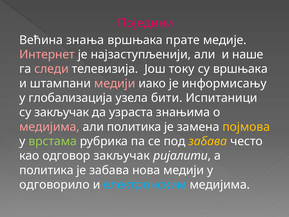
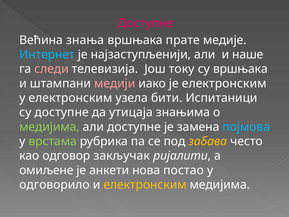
Поједини at (145, 23): Поједини -> Доступне
Интернет colour: pink -> light blue
је информисању: информисању -> електронским
у глобализација: глобализација -> електронским
су закључак: закључак -> доступне
узраста: узраста -> утицаја
медијима at (49, 127) colour: pink -> light green
али политика: политика -> доступне
појмова colour: yellow -> light blue
политика at (46, 170): политика -> омиљене
је забава: забава -> анкети
нова медији: медији -> постао
електронским at (145, 185) colour: light blue -> yellow
